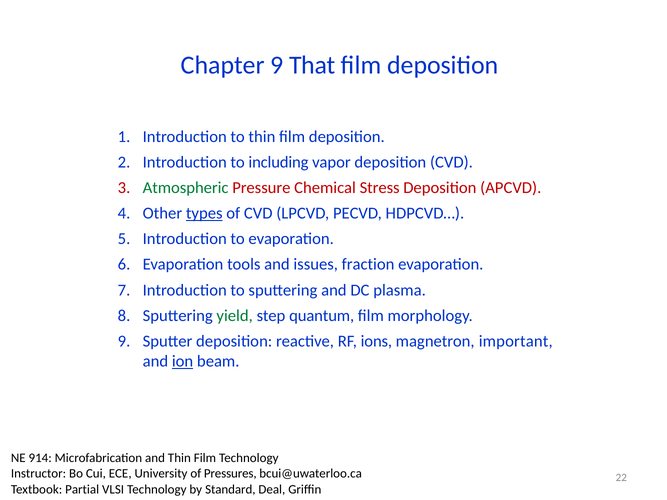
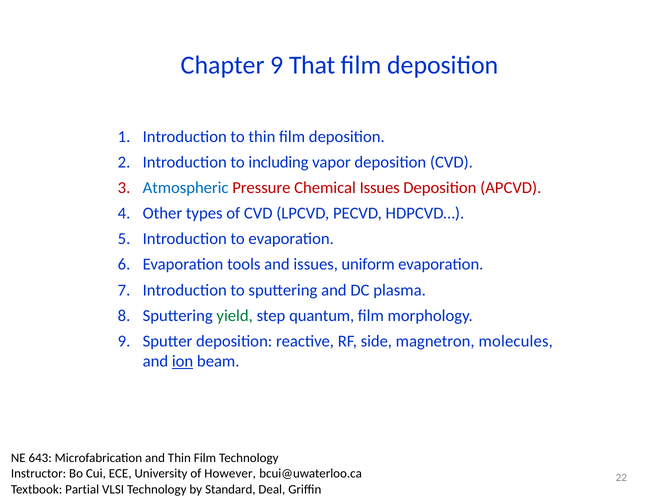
Atmospheric colour: green -> blue
Chemical Stress: Stress -> Issues
types underline: present -> none
fraction: fraction -> uniform
ions: ions -> side
important: important -> molecules
914: 914 -> 643
Pressures: Pressures -> However
